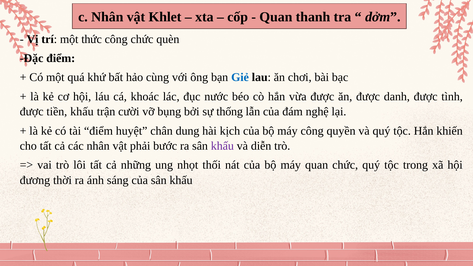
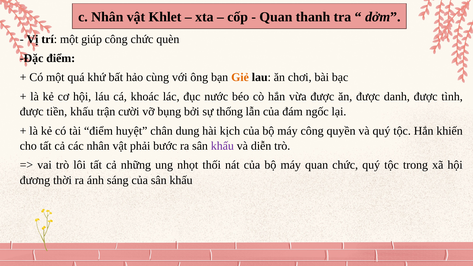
thức: thức -> giúp
Giẻ colour: blue -> orange
nghệ: nghệ -> ngốc
